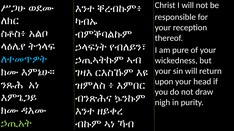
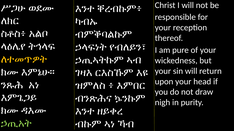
ለተመጥዎት colour: light blue -> yellow
